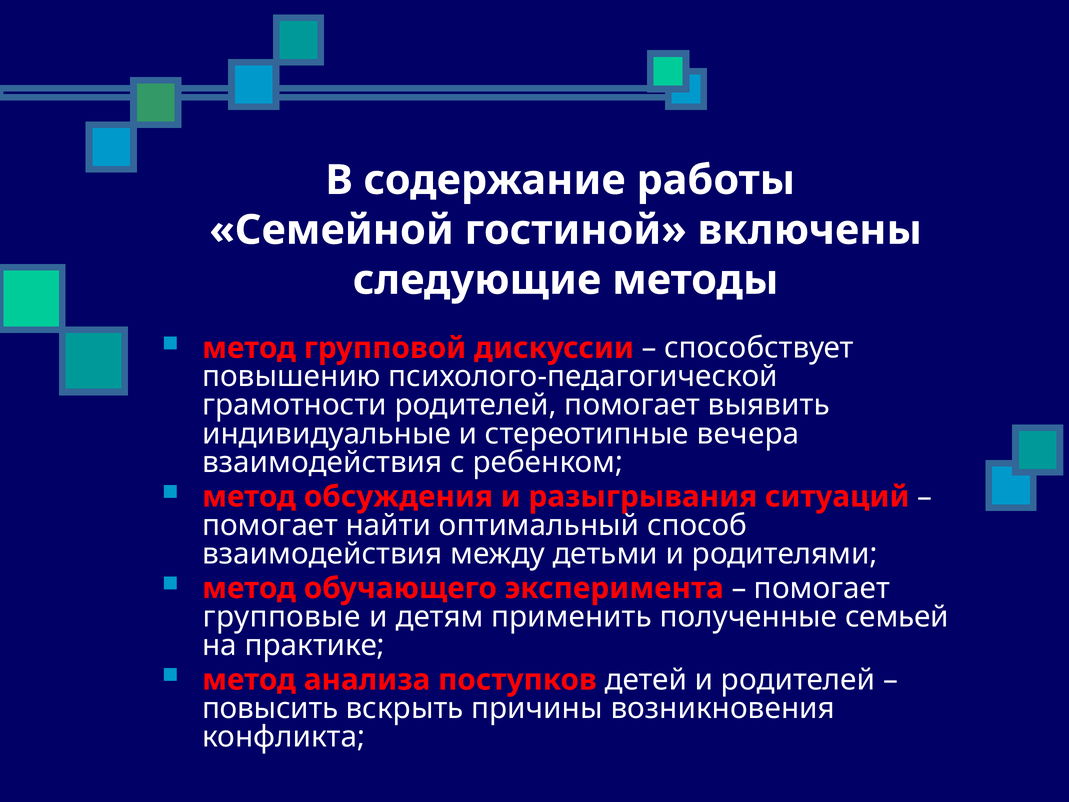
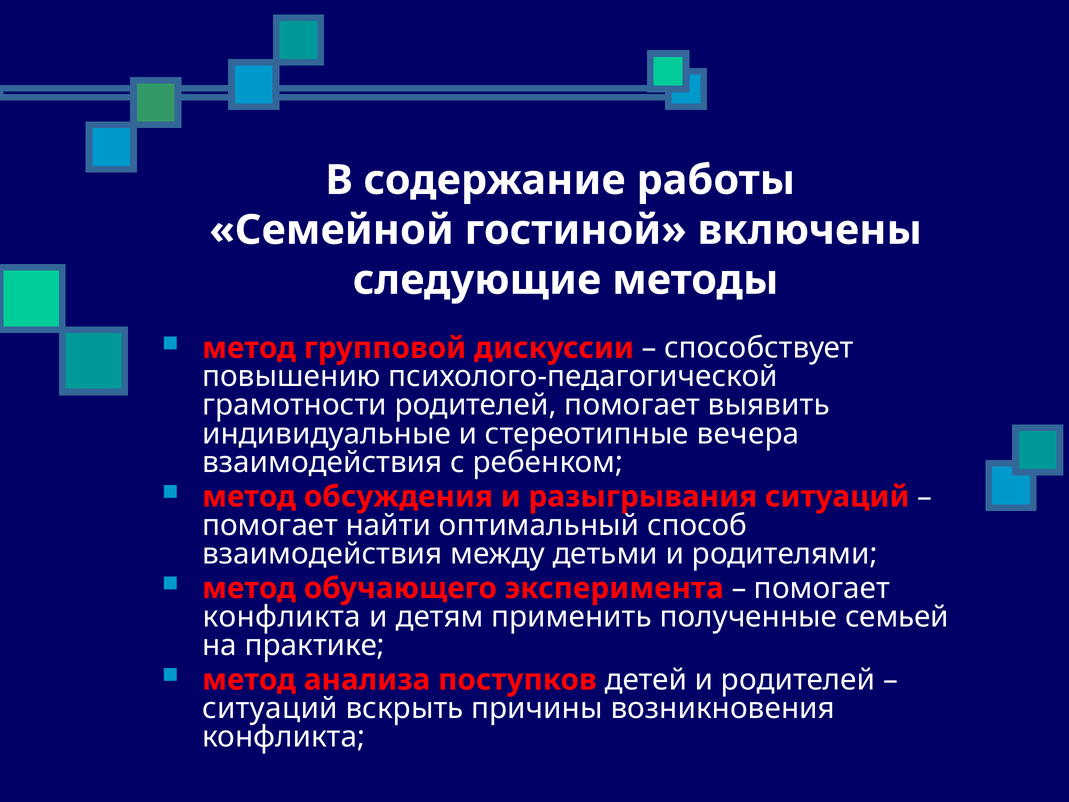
групповые at (282, 617): групповые -> конфликта
повысить at (270, 708): повысить -> ситуаций
